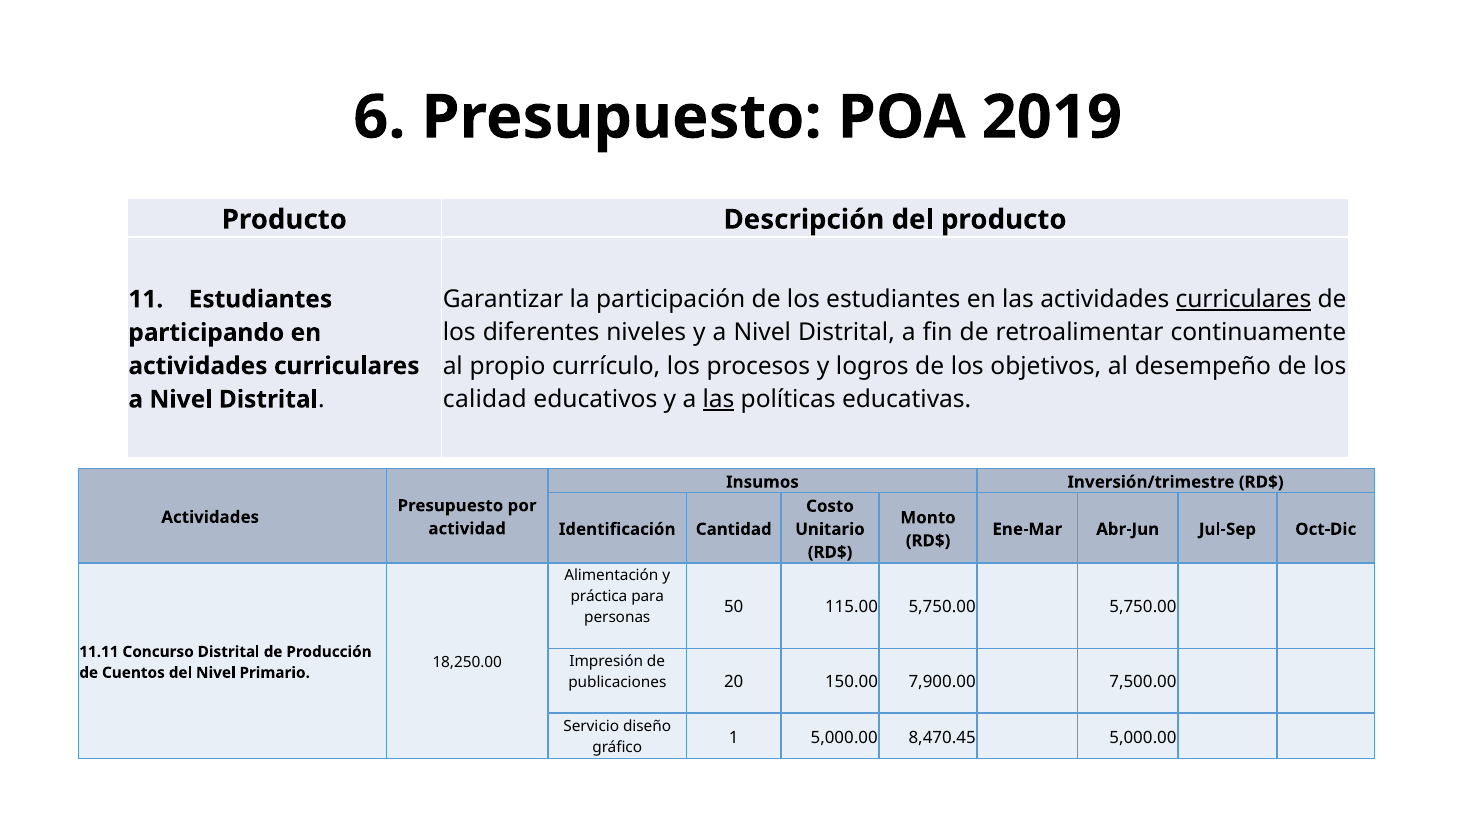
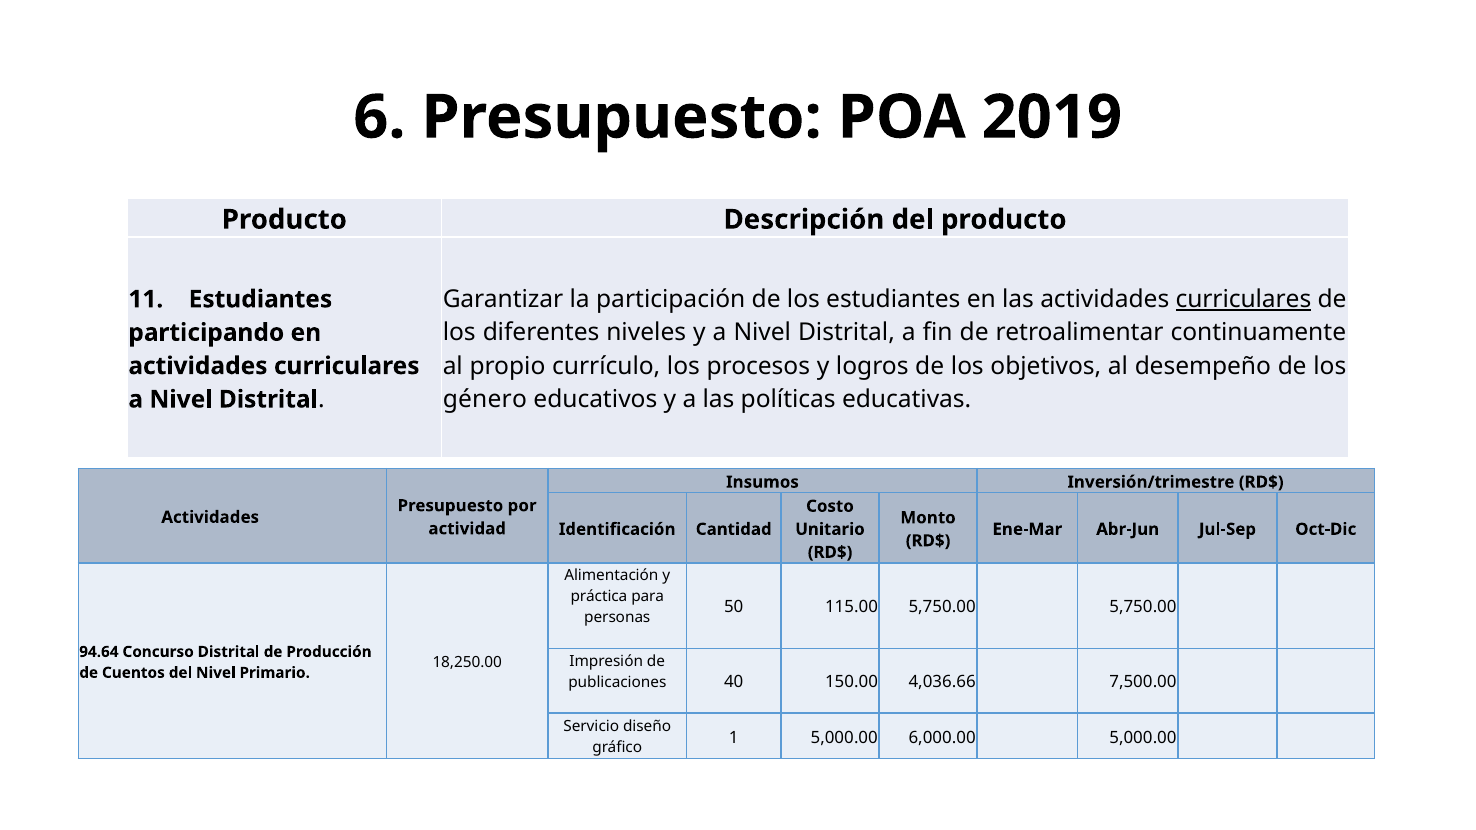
calidad: calidad -> género
las at (719, 400) underline: present -> none
11.11: 11.11 -> 94.64
20: 20 -> 40
7,900.00: 7,900.00 -> 4,036.66
8,470.45: 8,470.45 -> 6,000.00
